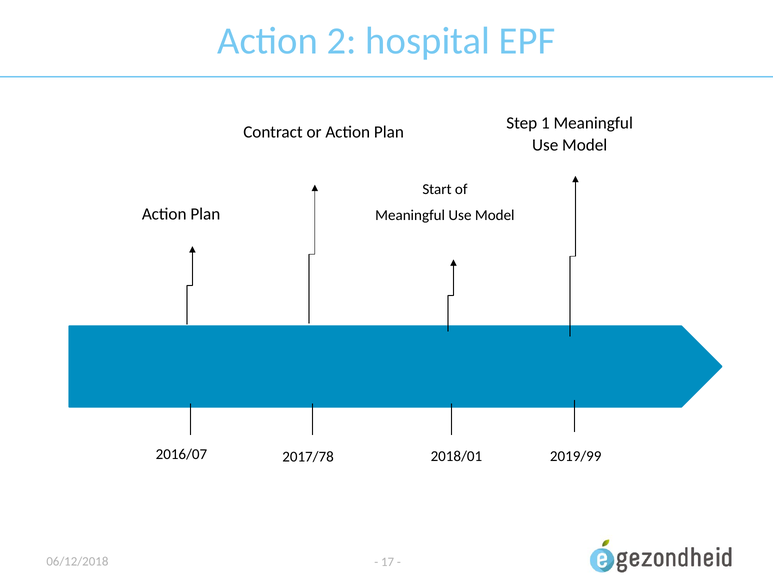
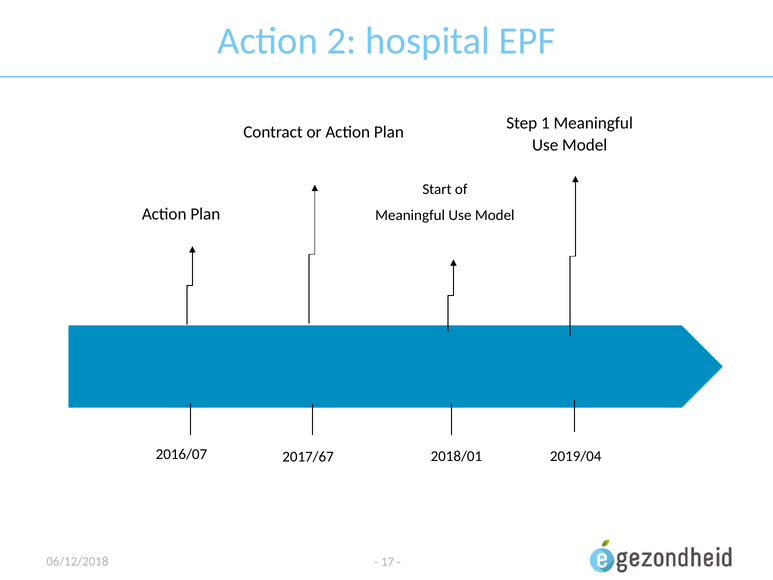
2017/78: 2017/78 -> 2017/67
2019/99: 2019/99 -> 2019/04
